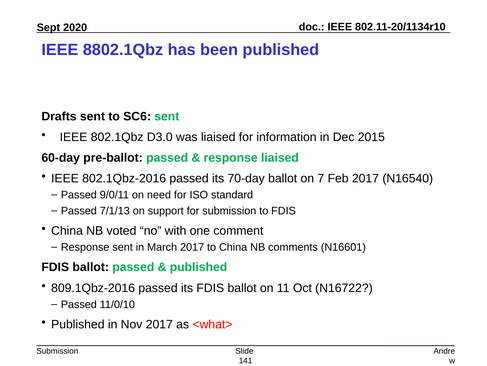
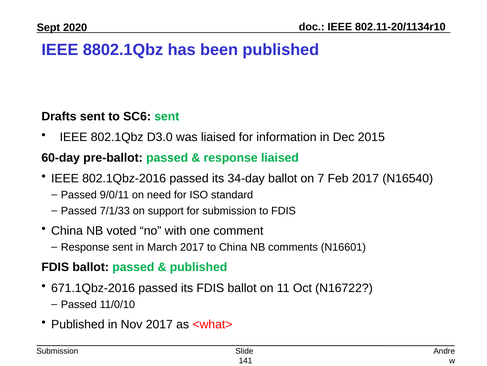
70-day: 70-day -> 34-day
7/1/13: 7/1/13 -> 7/1/33
809.1Qbz-2016: 809.1Qbz-2016 -> 671.1Qbz-2016
